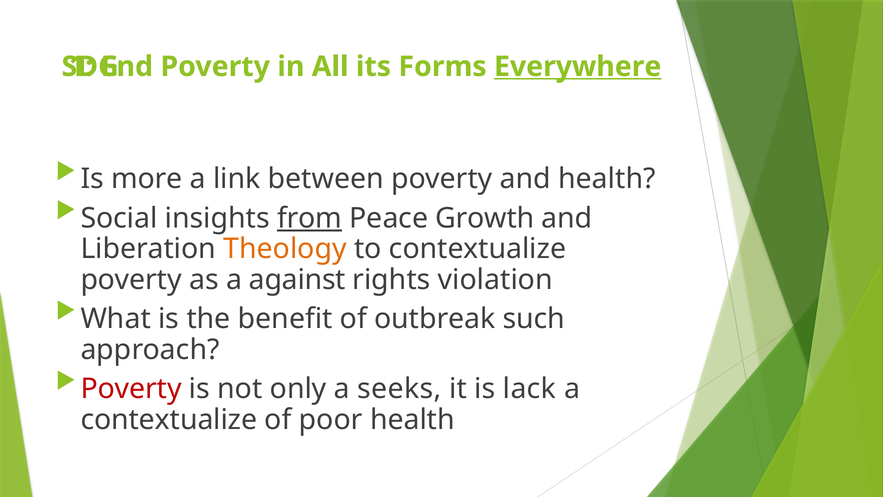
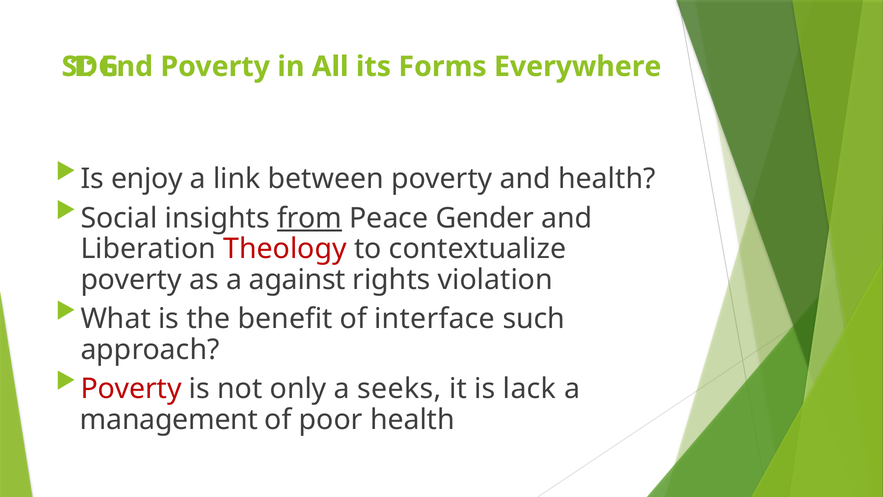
Everywhere underline: present -> none
more: more -> enjoy
Growth: Growth -> Gender
Theology colour: orange -> red
outbreak: outbreak -> interface
contextualize at (169, 419): contextualize -> management
